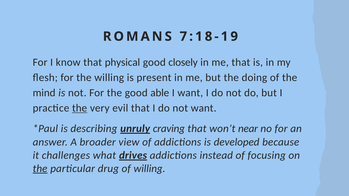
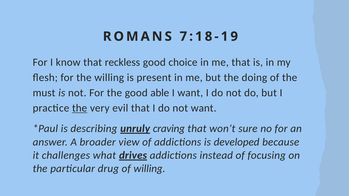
physical: physical -> reckless
closely: closely -> choice
mind: mind -> must
near: near -> sure
the at (40, 169) underline: present -> none
